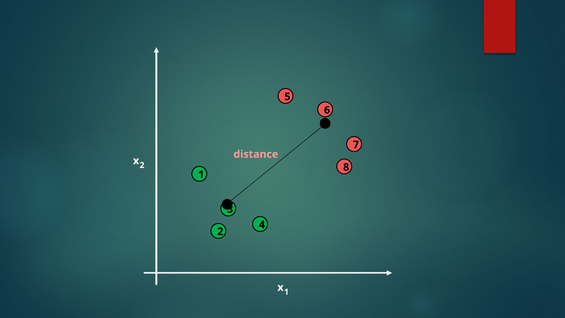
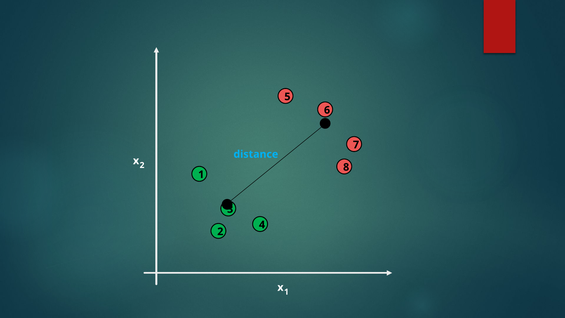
distance colour: pink -> light blue
